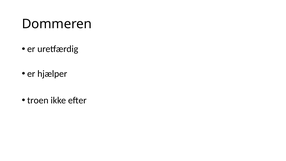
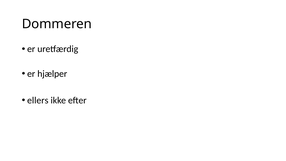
troen: troen -> ellers
